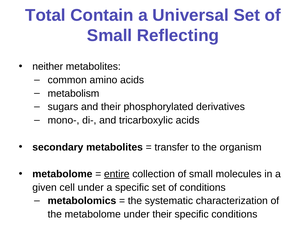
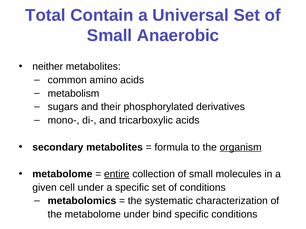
Reflecting: Reflecting -> Anaerobic
transfer: transfer -> formula
organism underline: none -> present
under their: their -> bind
